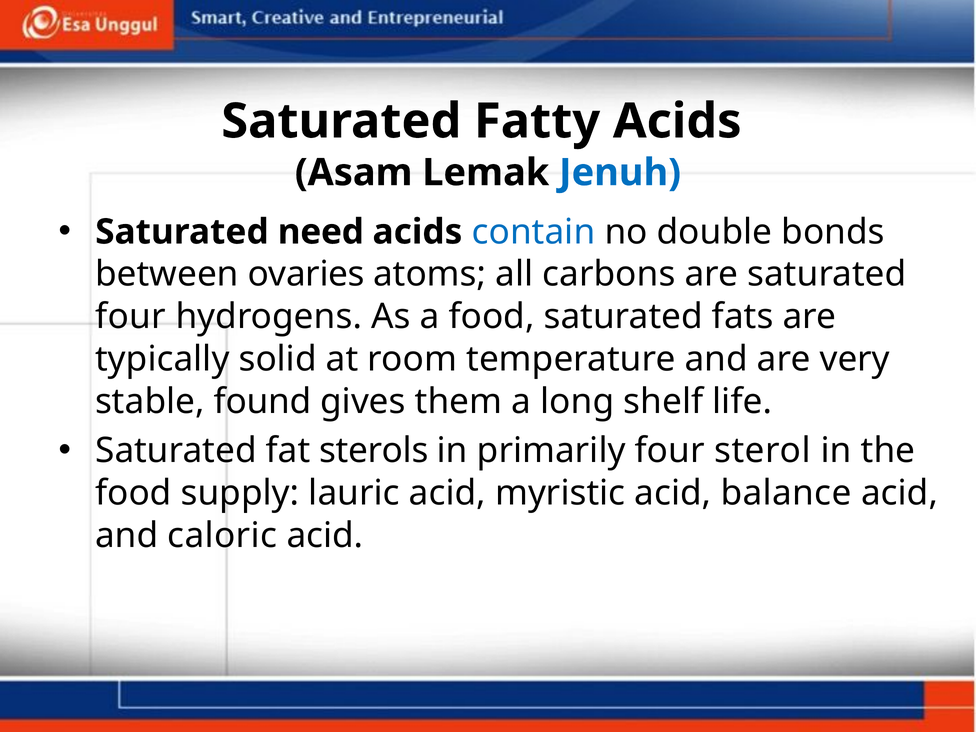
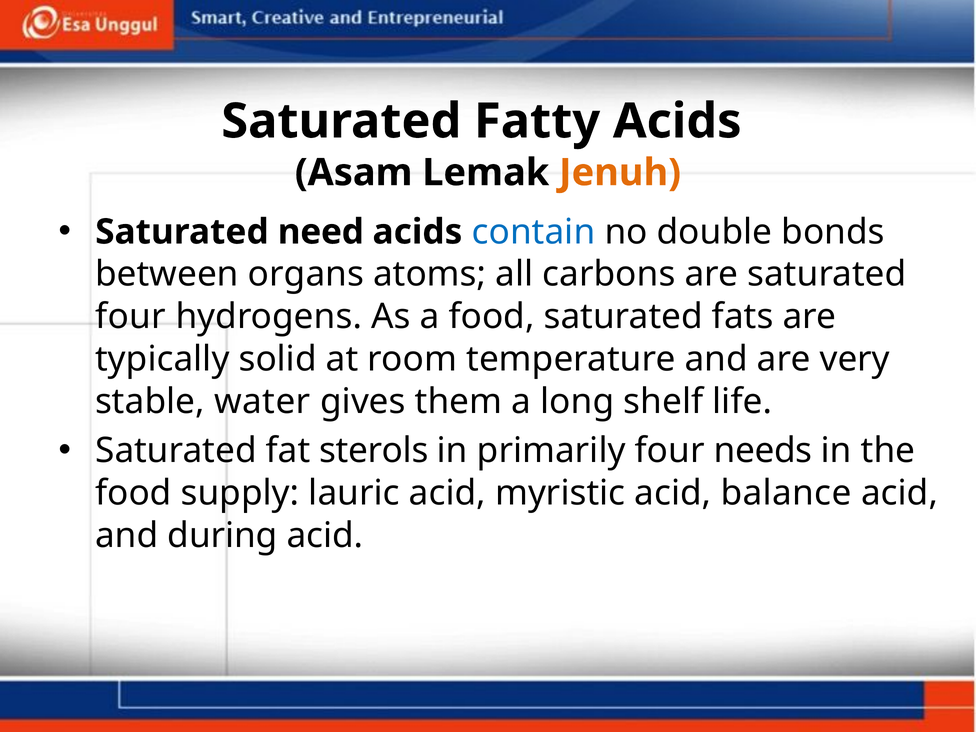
Jenuh colour: blue -> orange
ovaries: ovaries -> organs
found: found -> water
sterol: sterol -> needs
caloric: caloric -> during
